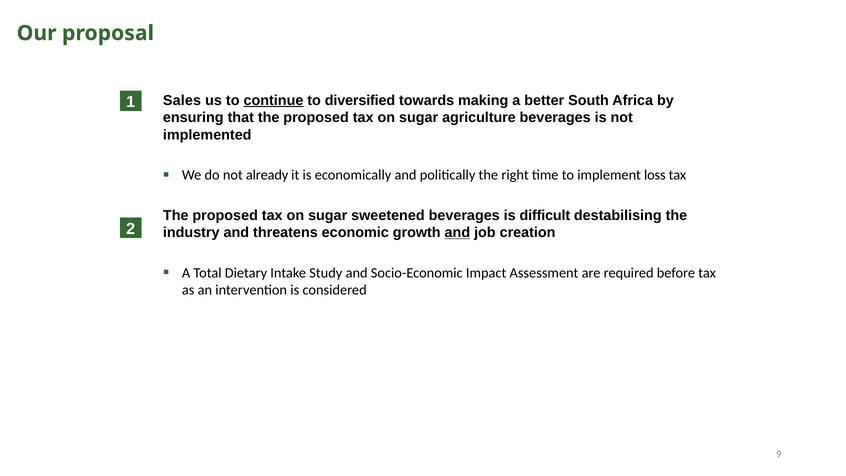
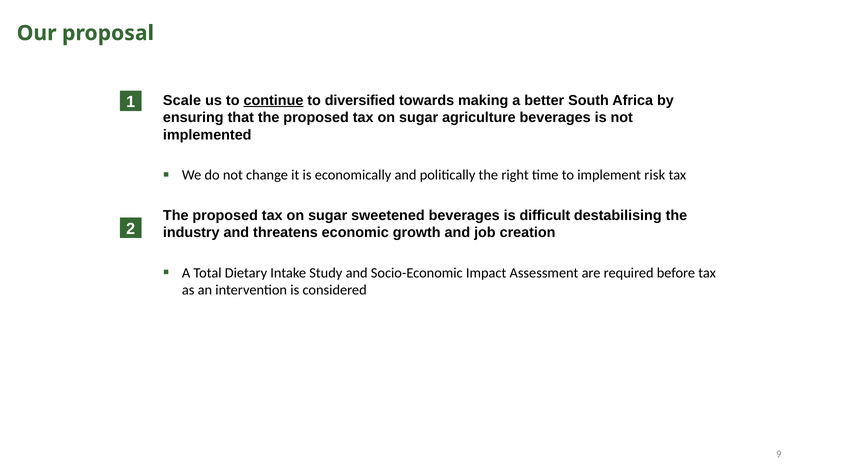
Sales: Sales -> Scale
already: already -> change
loss: loss -> risk
and at (457, 232) underline: present -> none
